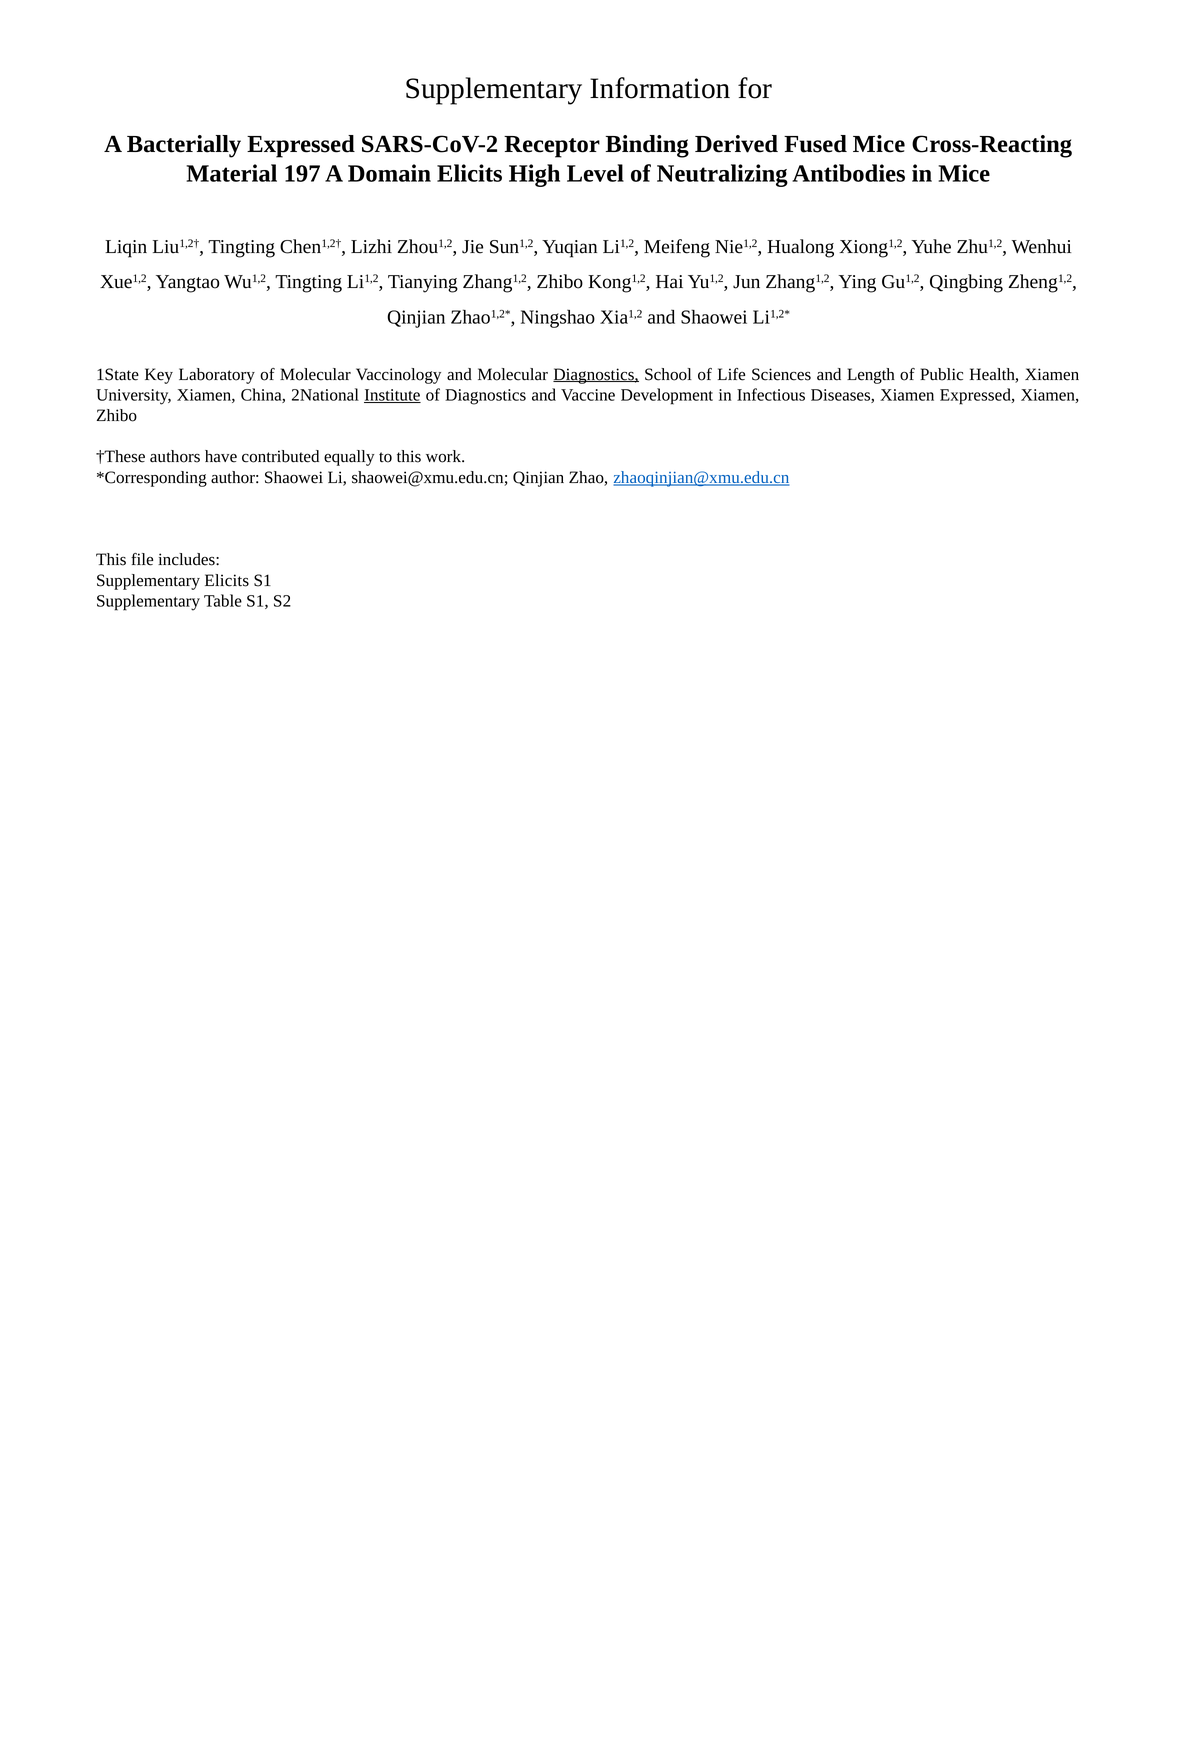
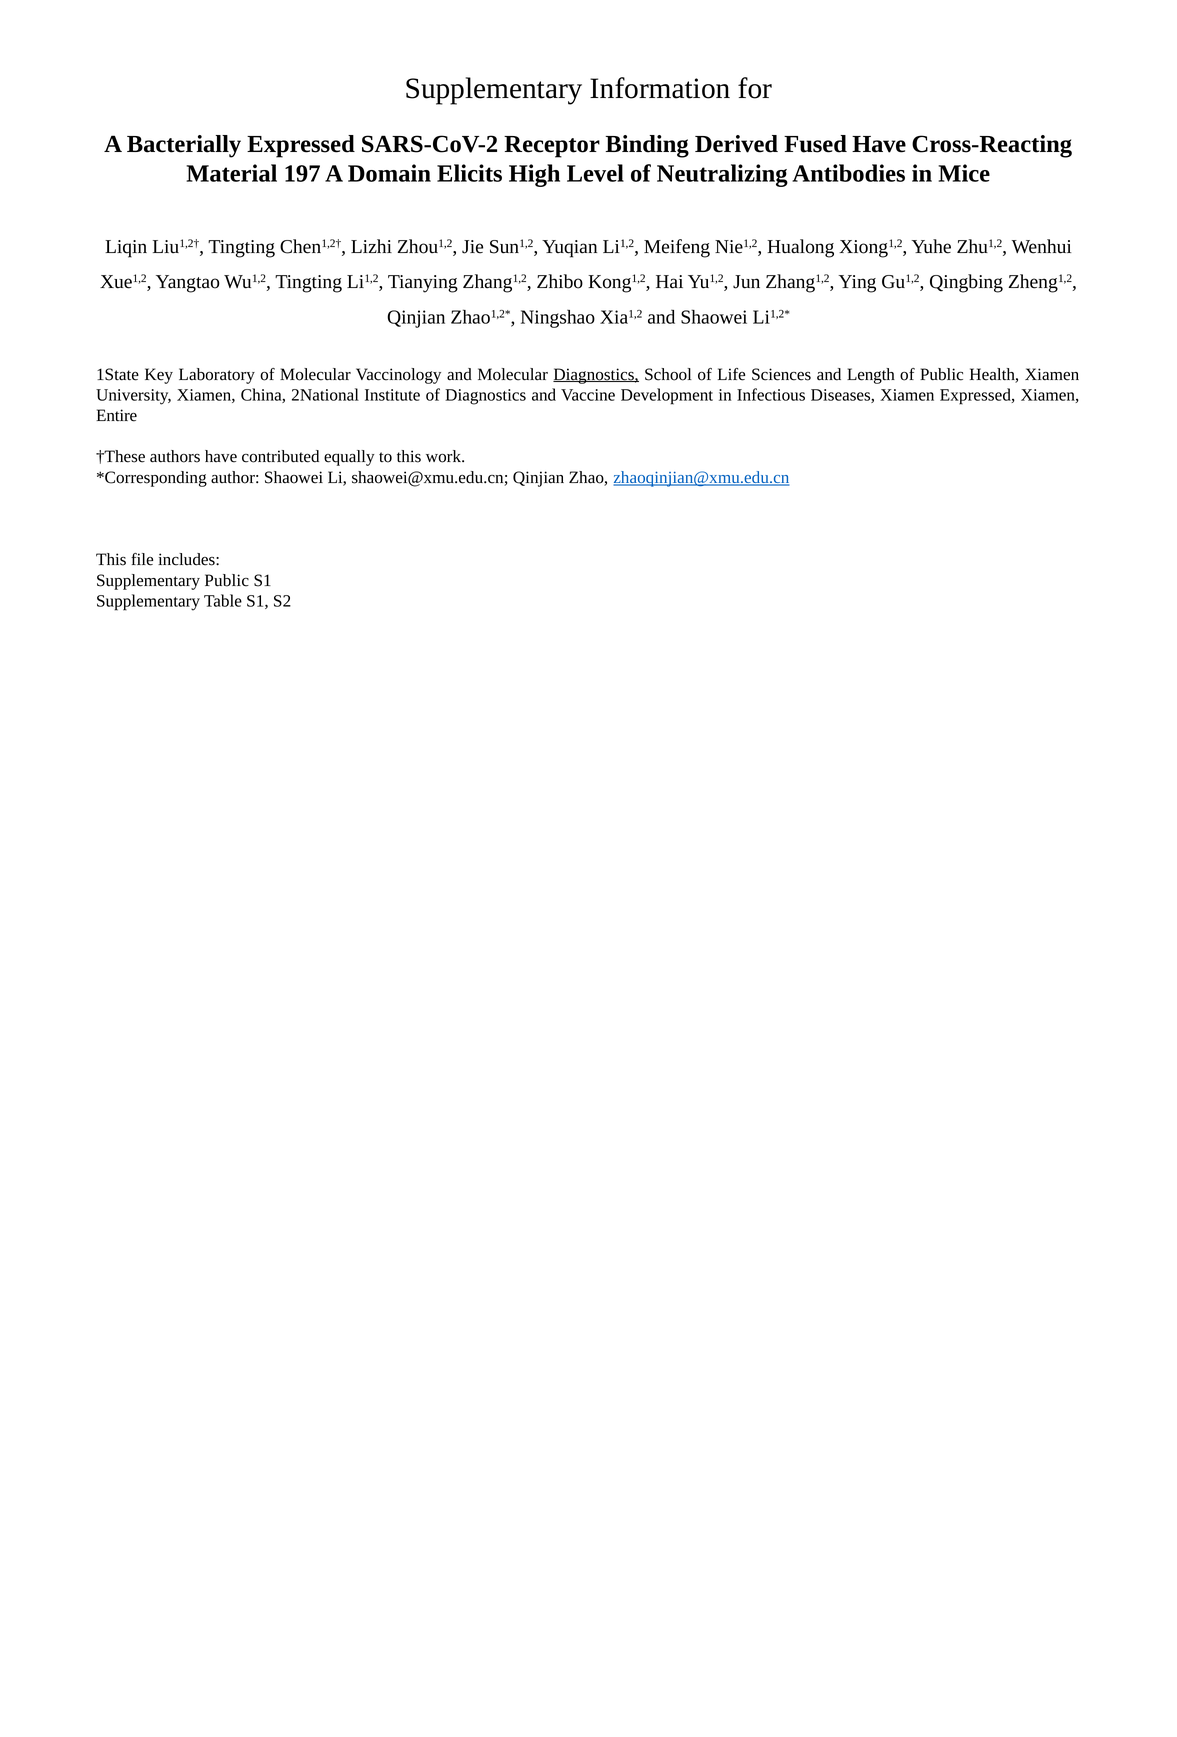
Fused Mice: Mice -> Have
Institute underline: present -> none
Zhibo at (117, 416): Zhibo -> Entire
Supplementary Elicits: Elicits -> Public
